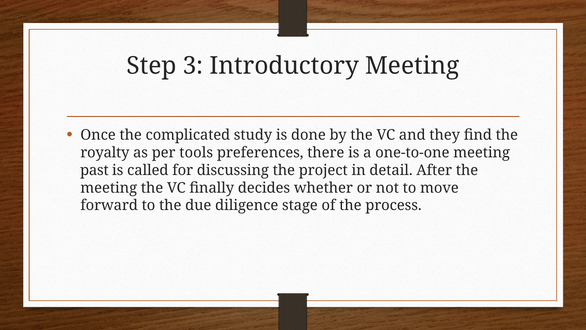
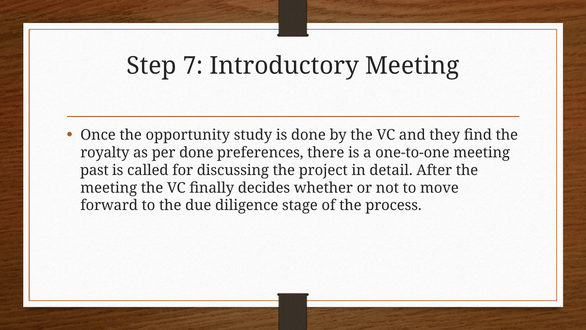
3: 3 -> 7
complicated: complicated -> opportunity
per tools: tools -> done
